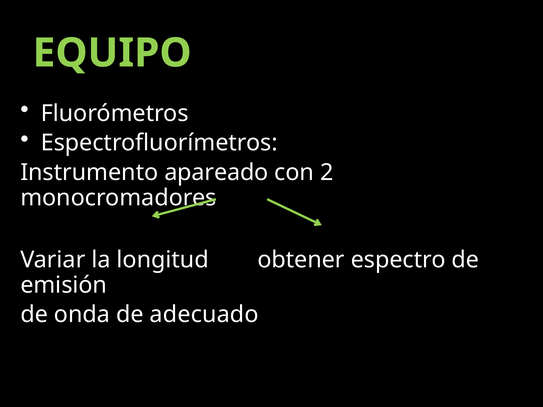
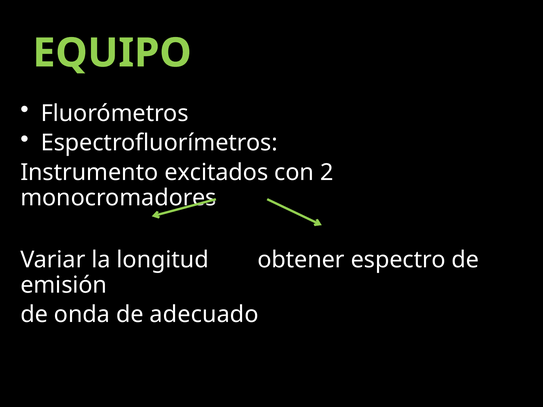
apareado: apareado -> excitados
